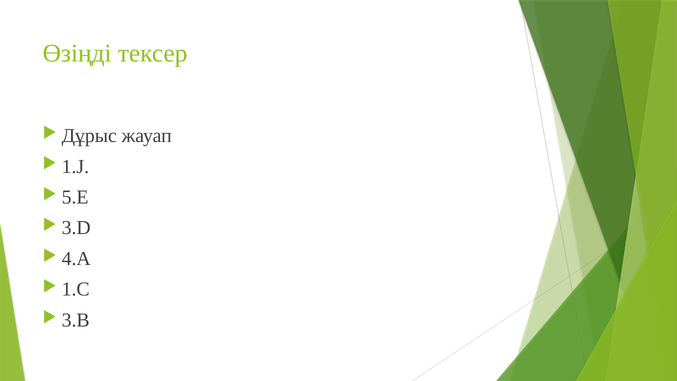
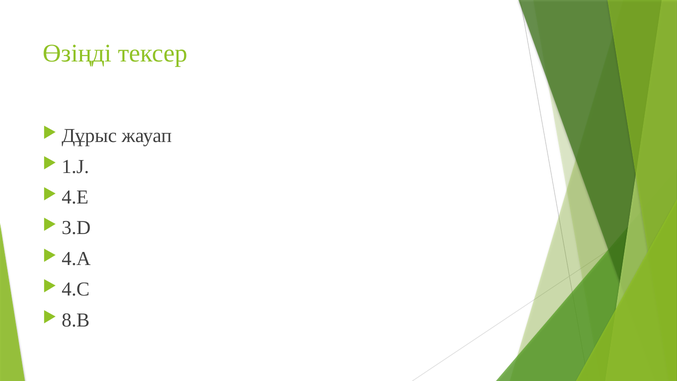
5.Е: 5.Е -> 4.Е
1.С: 1.С -> 4.С
3.В: 3.В -> 8.В
